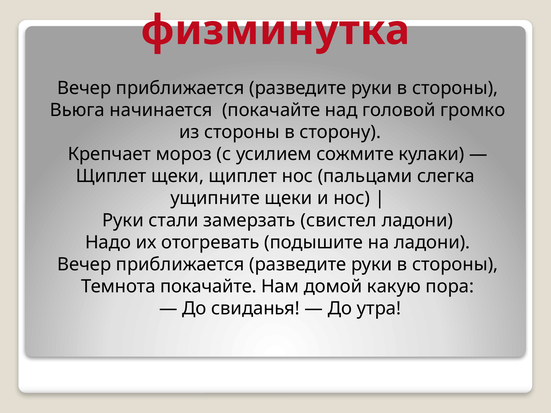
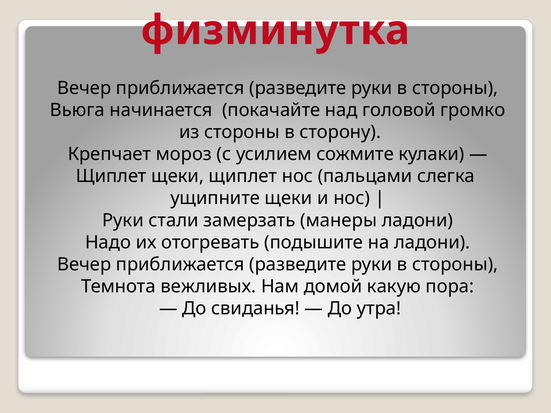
свистел: свистел -> манеры
Темнота покачайте: покачайте -> вежливых
